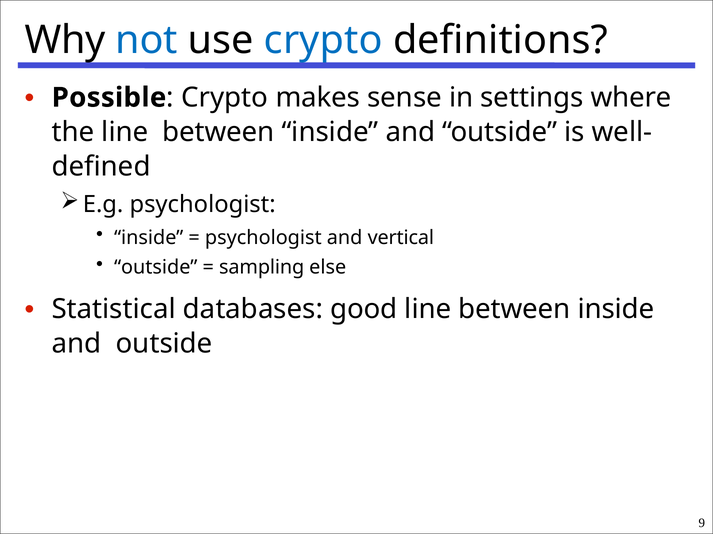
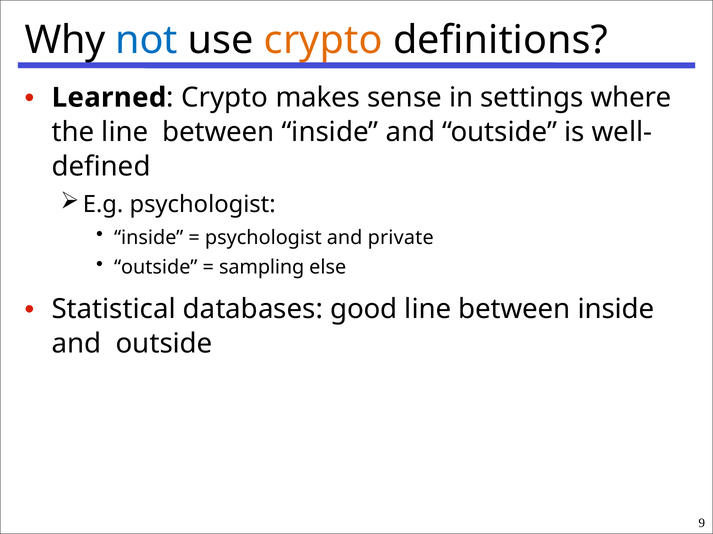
crypto at (323, 40) colour: blue -> orange
Possible: Possible -> Learned
vertical: vertical -> private
